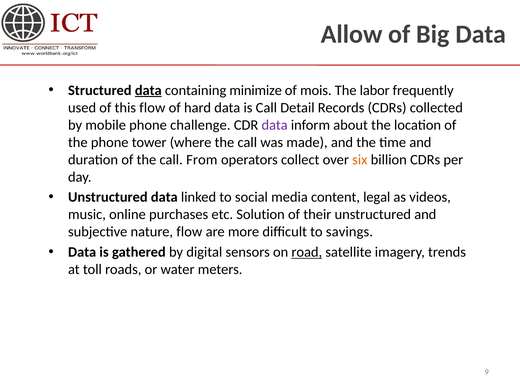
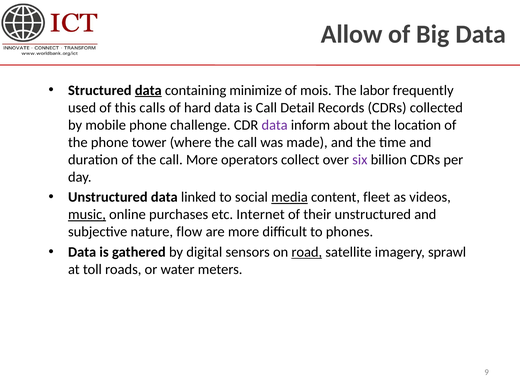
this flow: flow -> calls
call From: From -> More
six colour: orange -> purple
media underline: none -> present
legal: legal -> fleet
music underline: none -> present
Solution: Solution -> Internet
savings: savings -> phones
trends: trends -> sprawl
